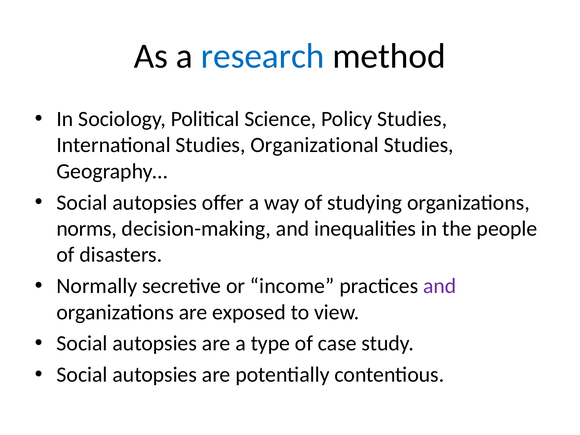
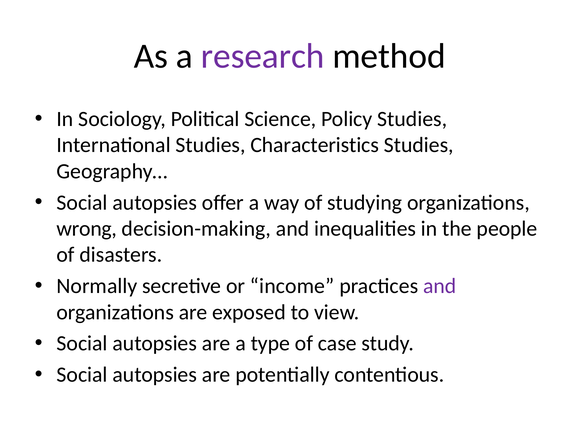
research colour: blue -> purple
Organizational: Organizational -> Characteristics
norms: norms -> wrong
